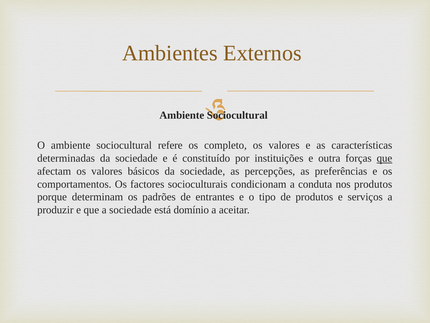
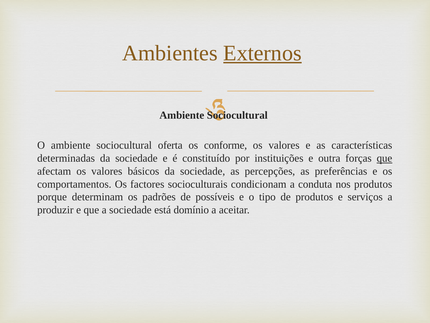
Externos underline: none -> present
refere: refere -> oferta
completo: completo -> conforme
entrantes: entrantes -> possíveis
